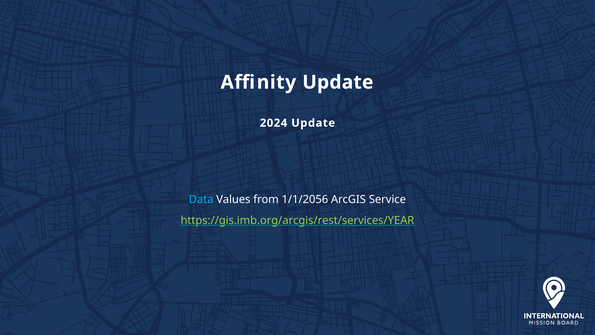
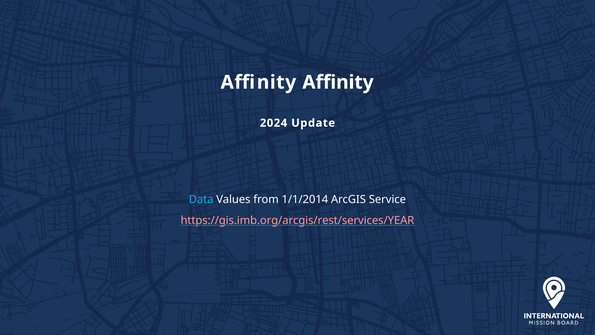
Affinity Update: Update -> Affinity
1/1/2056: 1/1/2056 -> 1/1/2014
https://gis.imb.org/arcgis/rest/services/YEAR colour: light green -> pink
